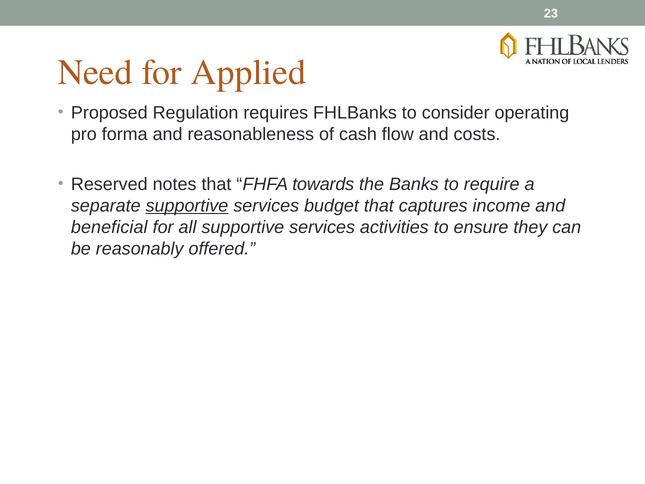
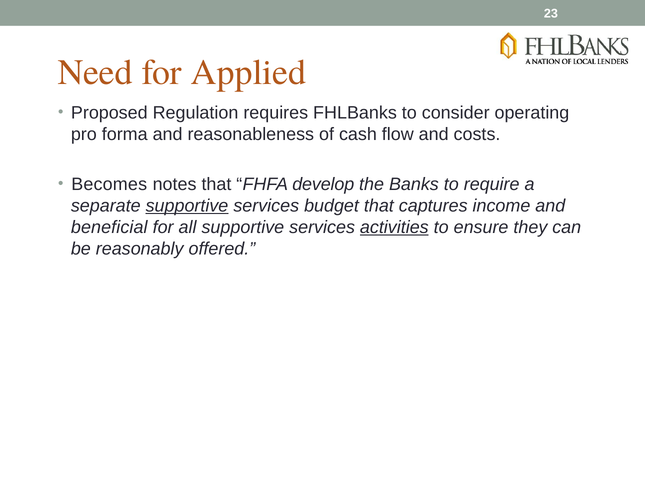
Reserved: Reserved -> Becomes
towards: towards -> develop
activities underline: none -> present
